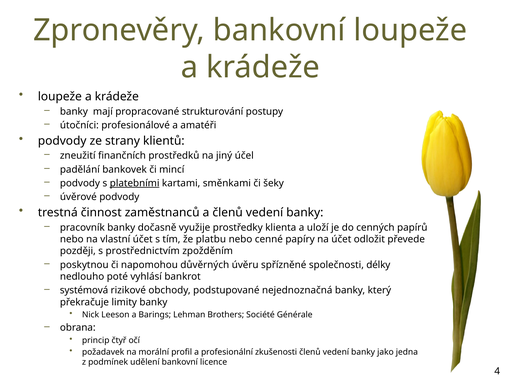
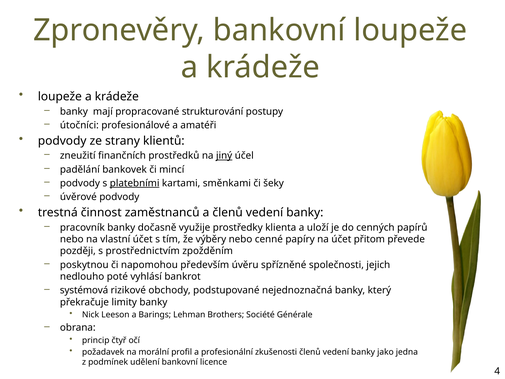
jiný underline: none -> present
platbu: platbu -> výběry
odložit: odložit -> přitom
důvěrných: důvěrných -> především
délky: délky -> jejich
